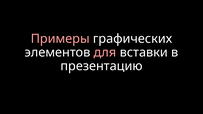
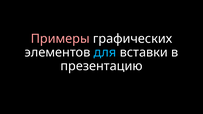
для colour: pink -> light blue
